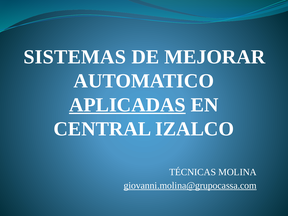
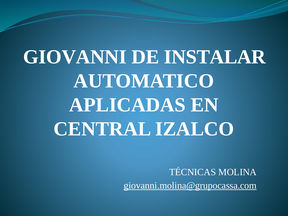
SISTEMAS: SISTEMAS -> GIOVANNI
MEJORAR: MEJORAR -> INSTALAR
APLICADAS underline: present -> none
